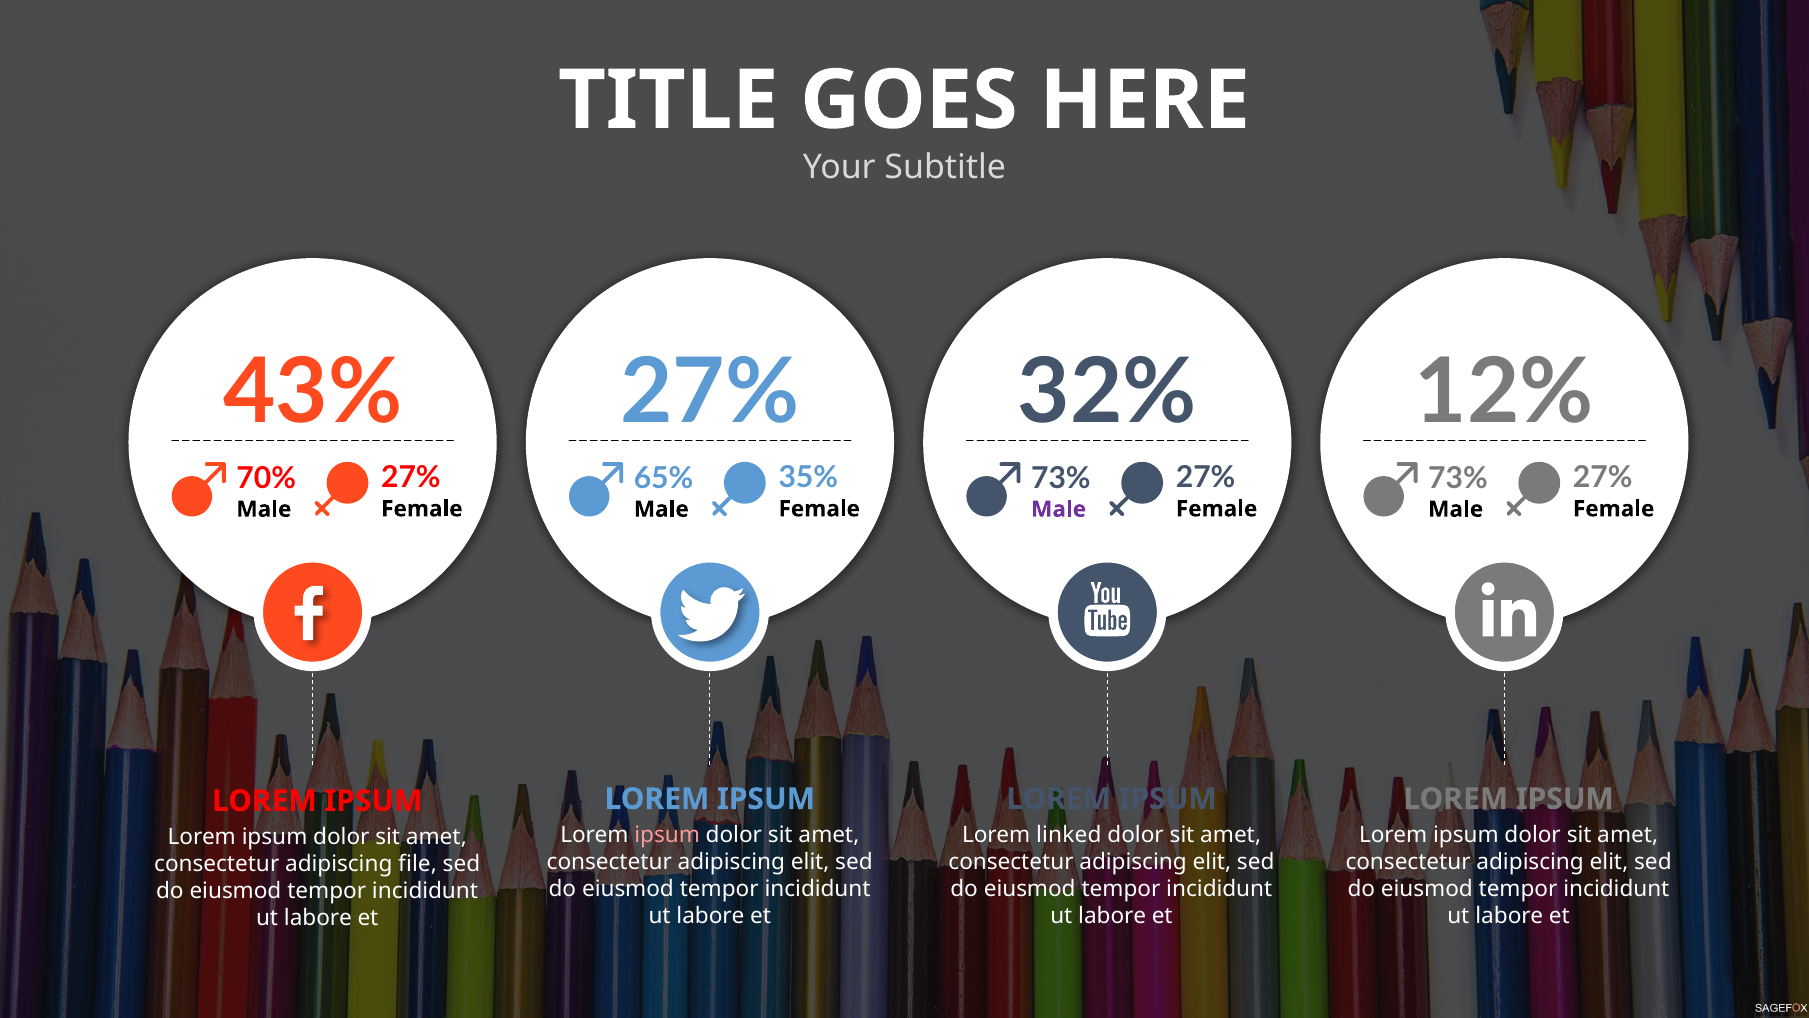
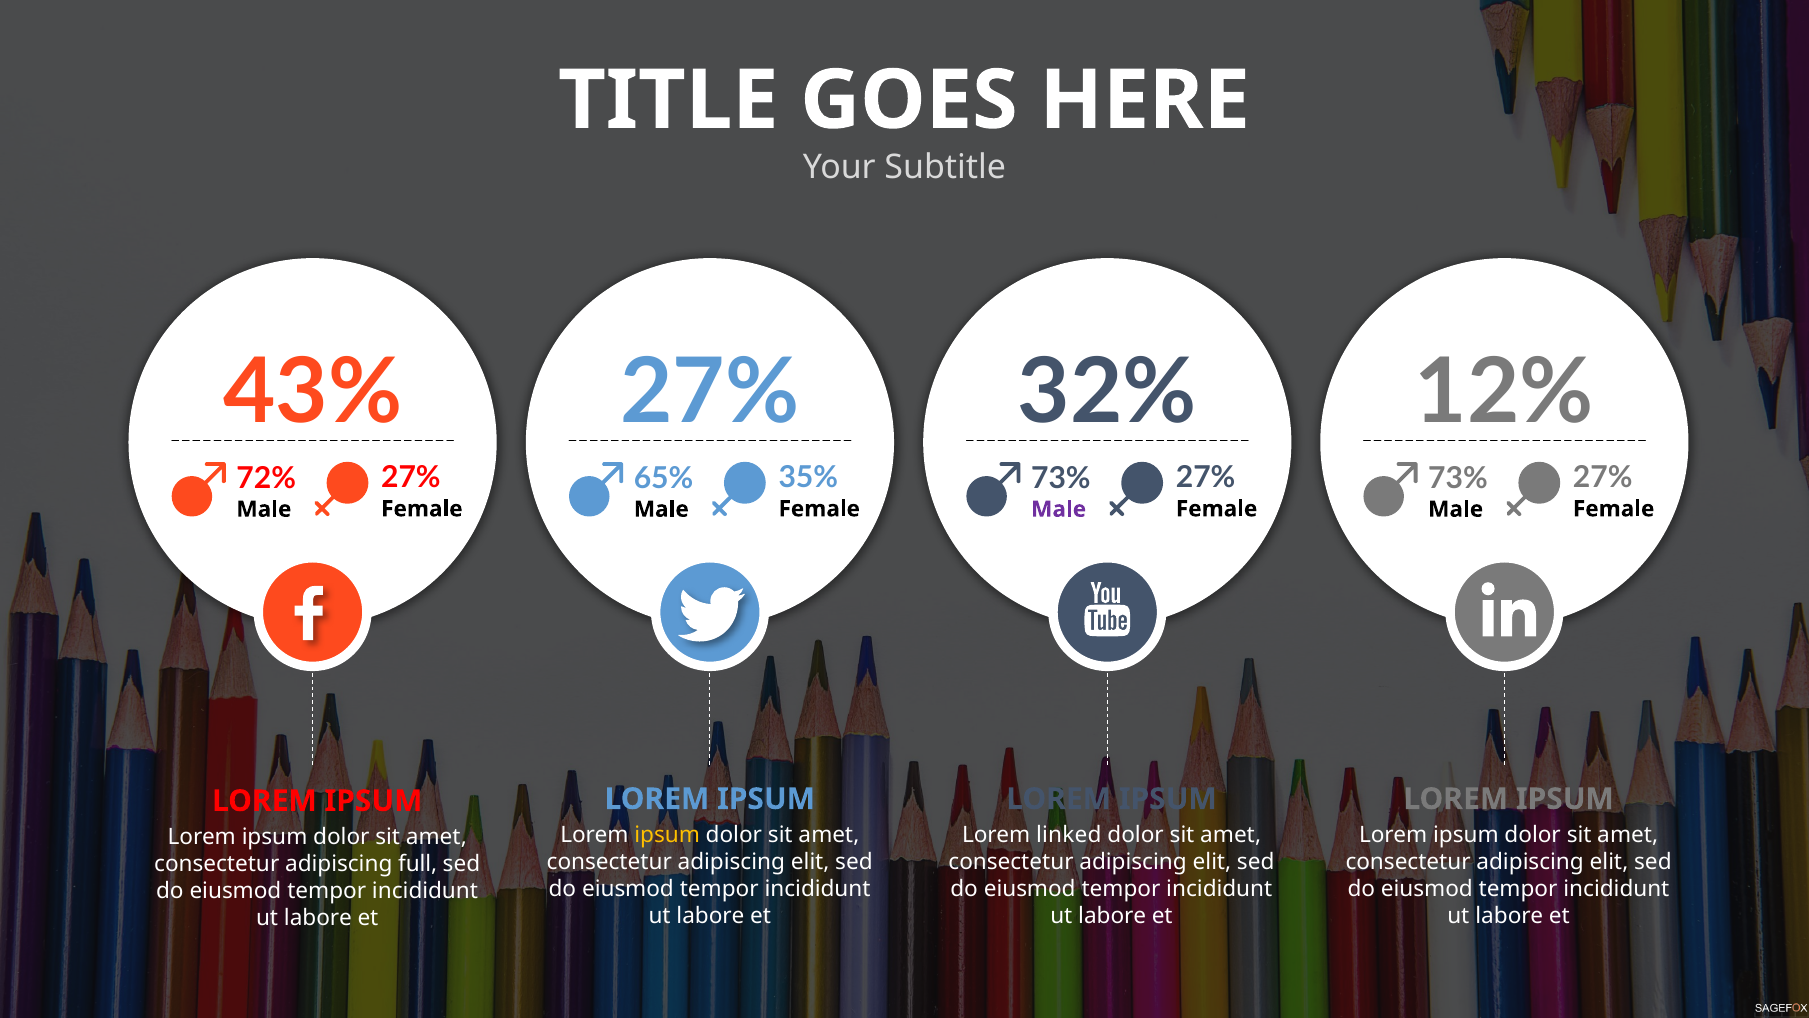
70%: 70% -> 72%
ipsum at (667, 834) colour: pink -> yellow
file: file -> full
